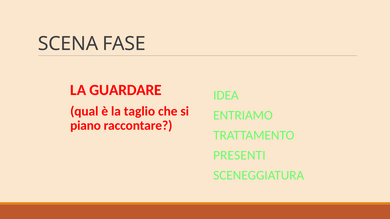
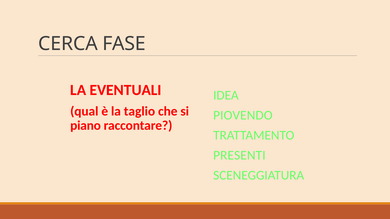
SCENA: SCENA -> CERCA
GUARDARE: GUARDARE -> EVENTUALI
ENTRIAMO: ENTRIAMO -> PIOVENDO
